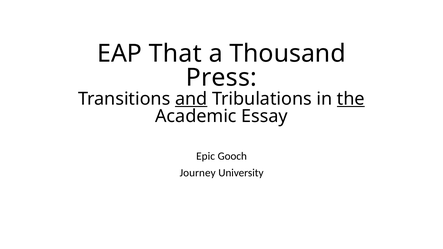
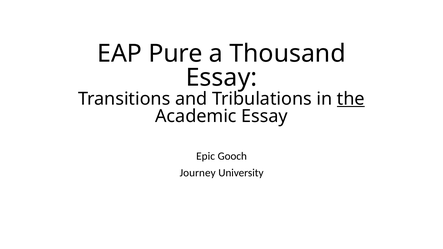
That: That -> Pure
Press at (221, 78): Press -> Essay
and underline: present -> none
